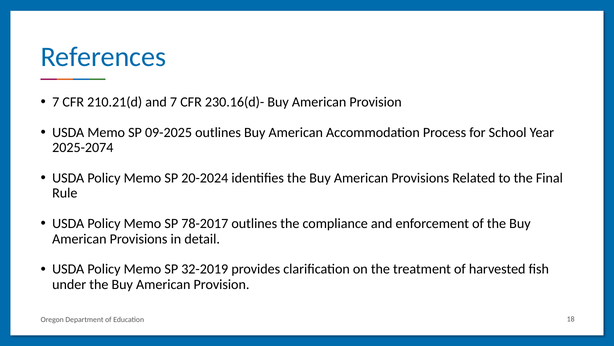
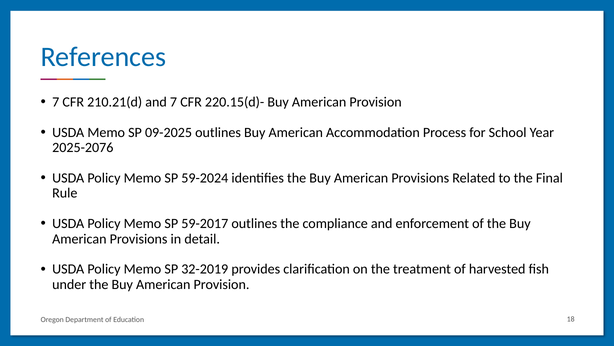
230.16(d)-: 230.16(d)- -> 220.15(d)-
2025-2074: 2025-2074 -> 2025-2076
20-2024: 20-2024 -> 59-2024
78-2017: 78-2017 -> 59-2017
